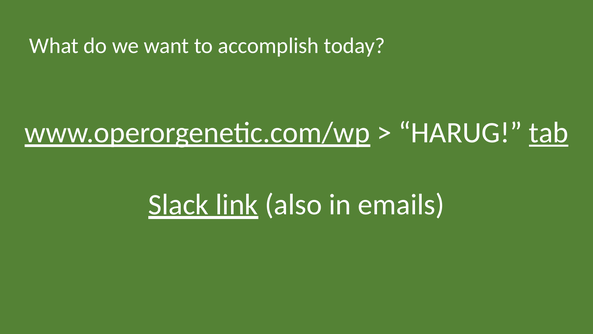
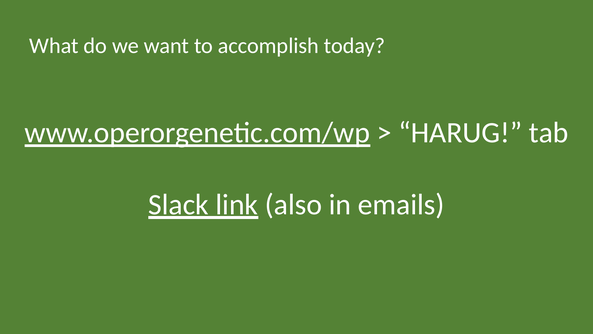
tab underline: present -> none
